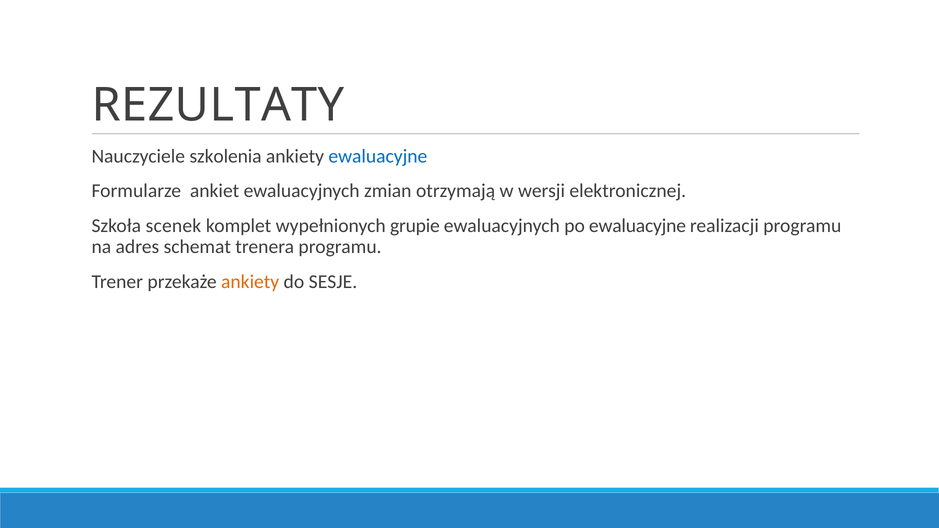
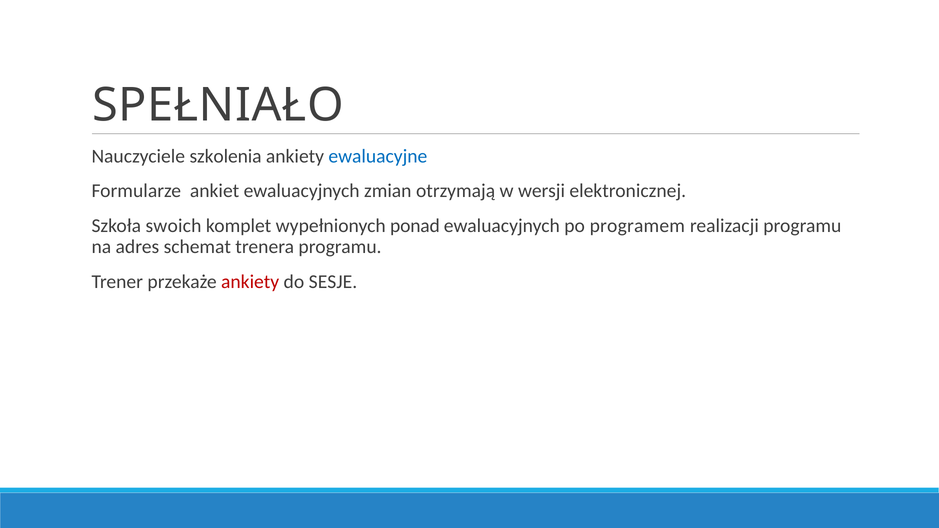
REZULTATY: REZULTATY -> SPEŁNIAŁO
scenek: scenek -> swoich
grupie: grupie -> ponad
po ewaluacyjne: ewaluacyjne -> programem
ankiety at (250, 282) colour: orange -> red
